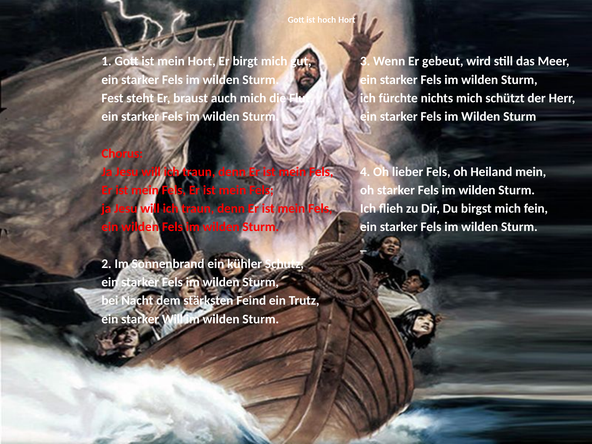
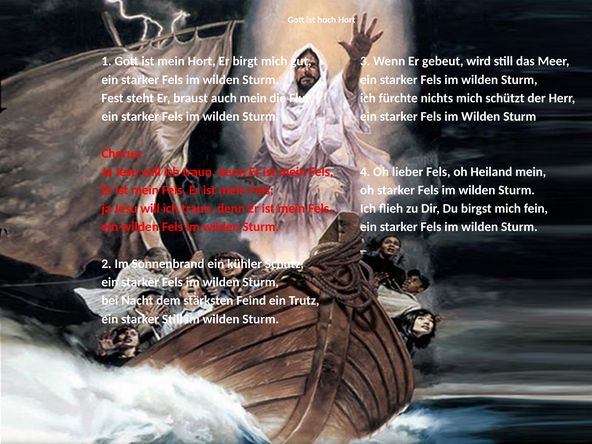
auch mich: mich -> mein
starker Will: Will -> Still
